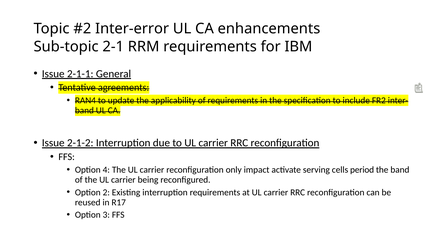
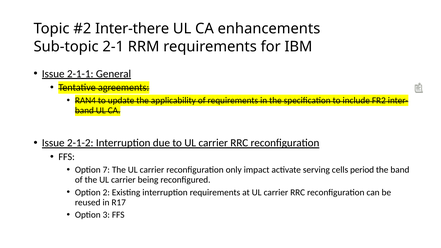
Inter-error: Inter-error -> Inter-there
4: 4 -> 7
